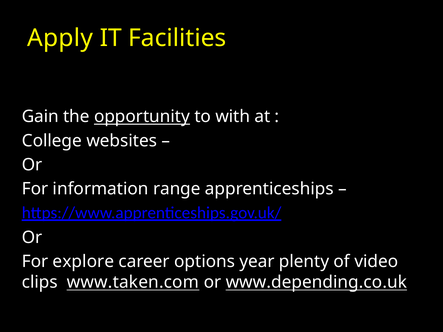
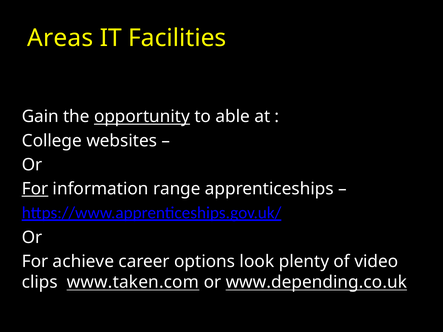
Apply: Apply -> Areas
with: with -> able
For at (35, 189) underline: none -> present
explore: explore -> achieve
year: year -> look
